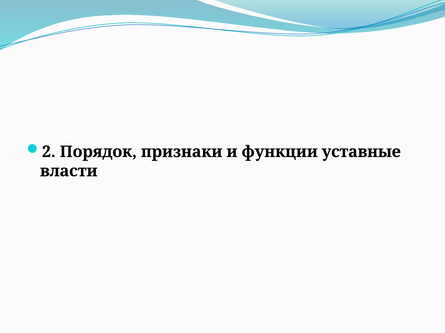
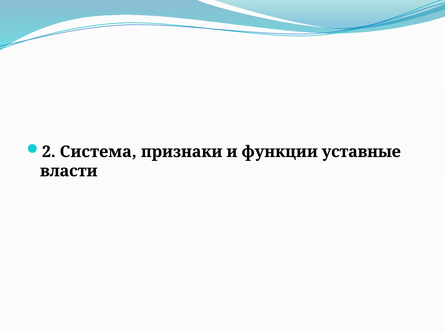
Порядок: Порядок -> Система
